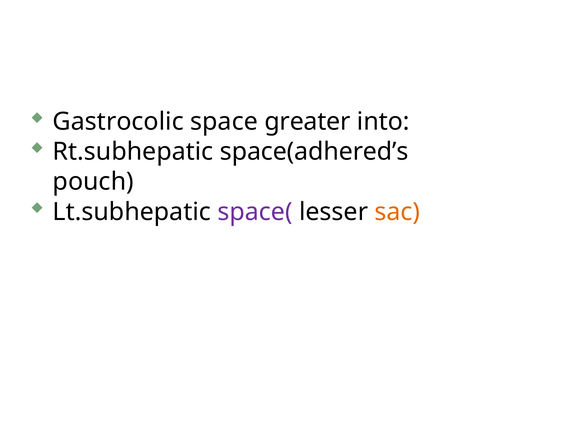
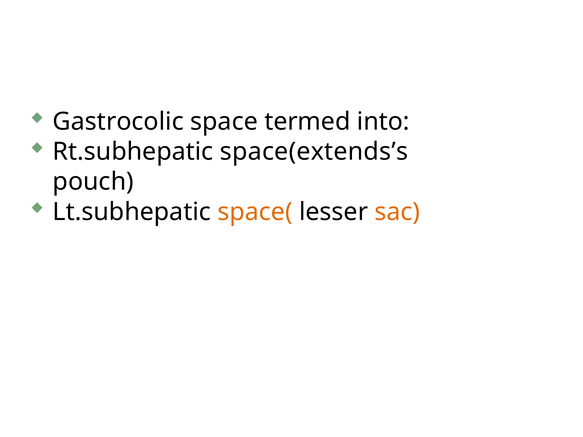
greater: greater -> termed
space(adhered’s: space(adhered’s -> space(extends’s
space( colour: purple -> orange
